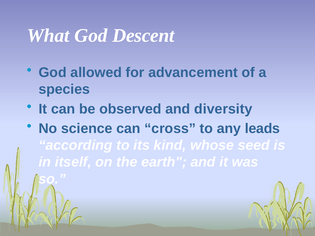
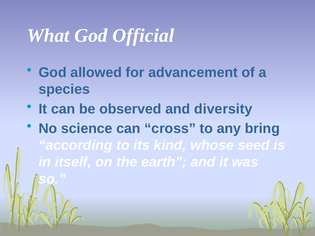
Descent: Descent -> Official
leads: leads -> bring
